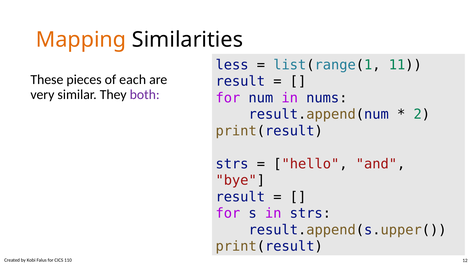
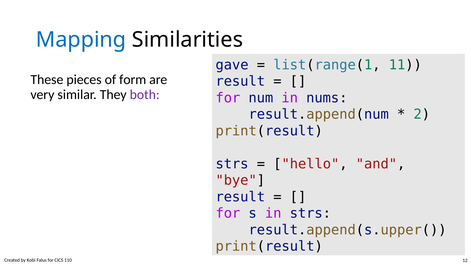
Mapping colour: orange -> blue
less: less -> gave
each: each -> form
